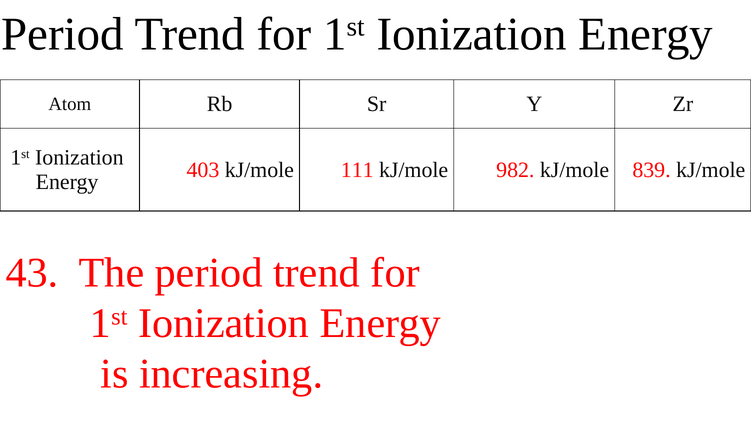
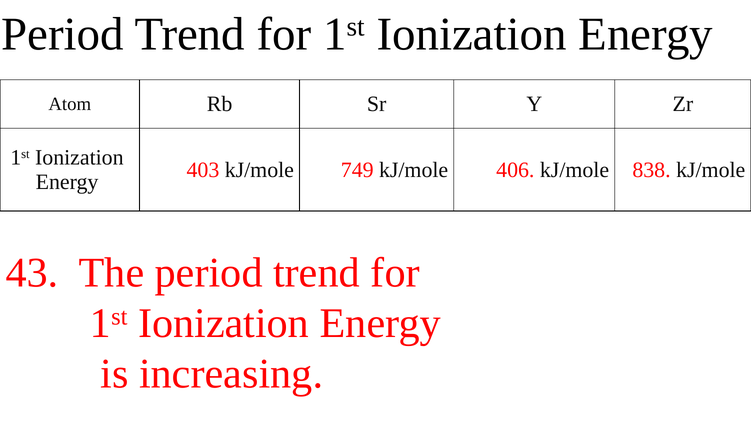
111: 111 -> 749
982: 982 -> 406
839: 839 -> 838
